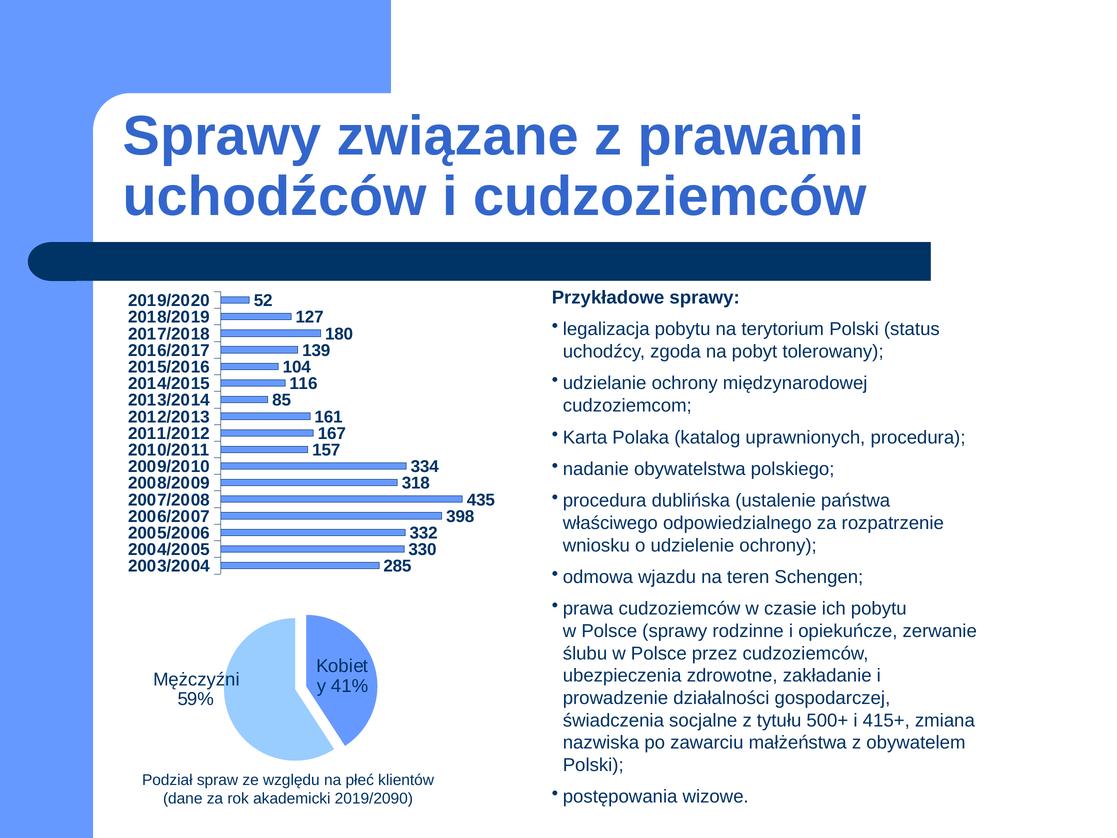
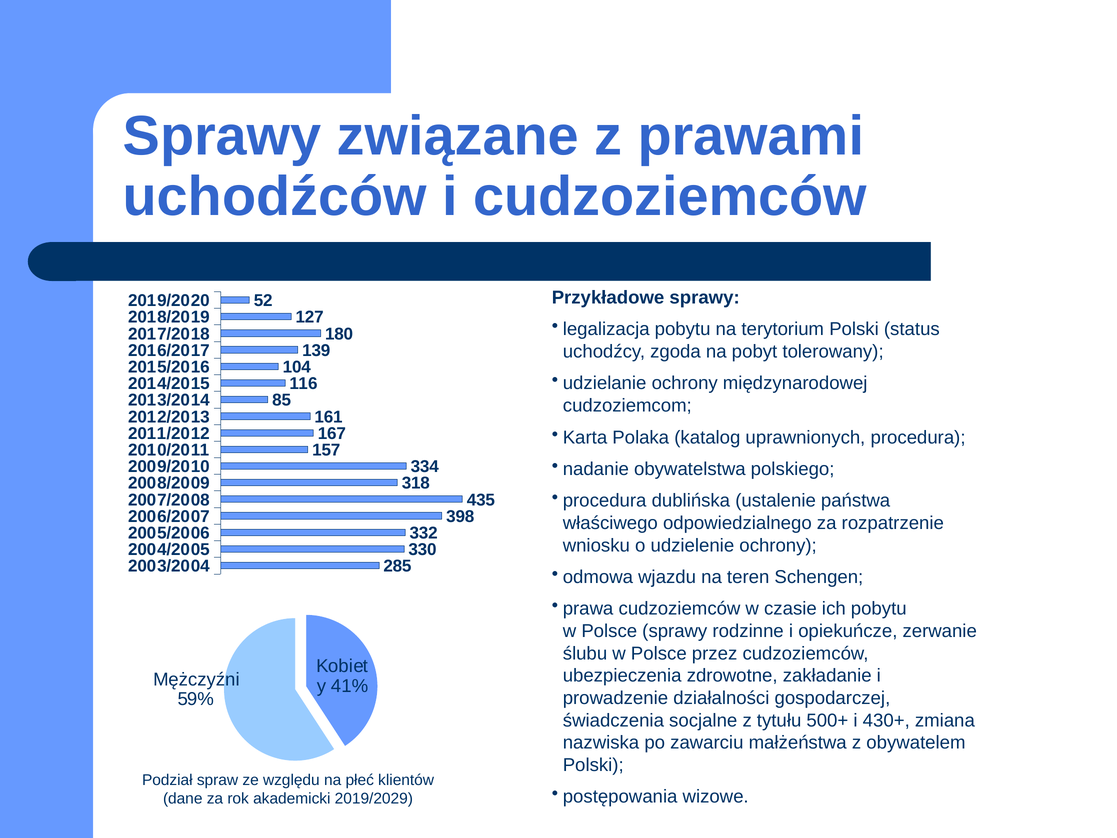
415+: 415+ -> 430+
2019/2090: 2019/2090 -> 2019/2029
